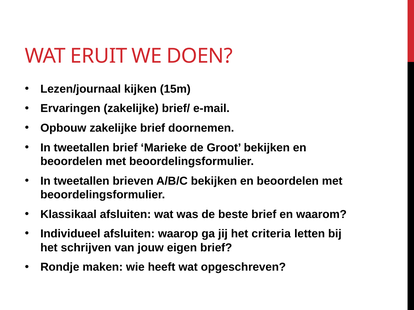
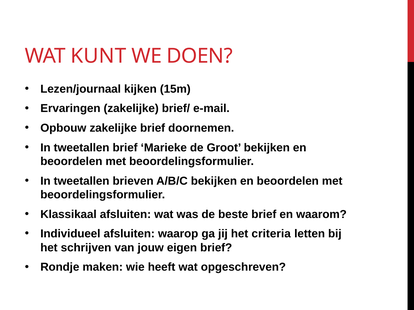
ERUIT: ERUIT -> KUNT
